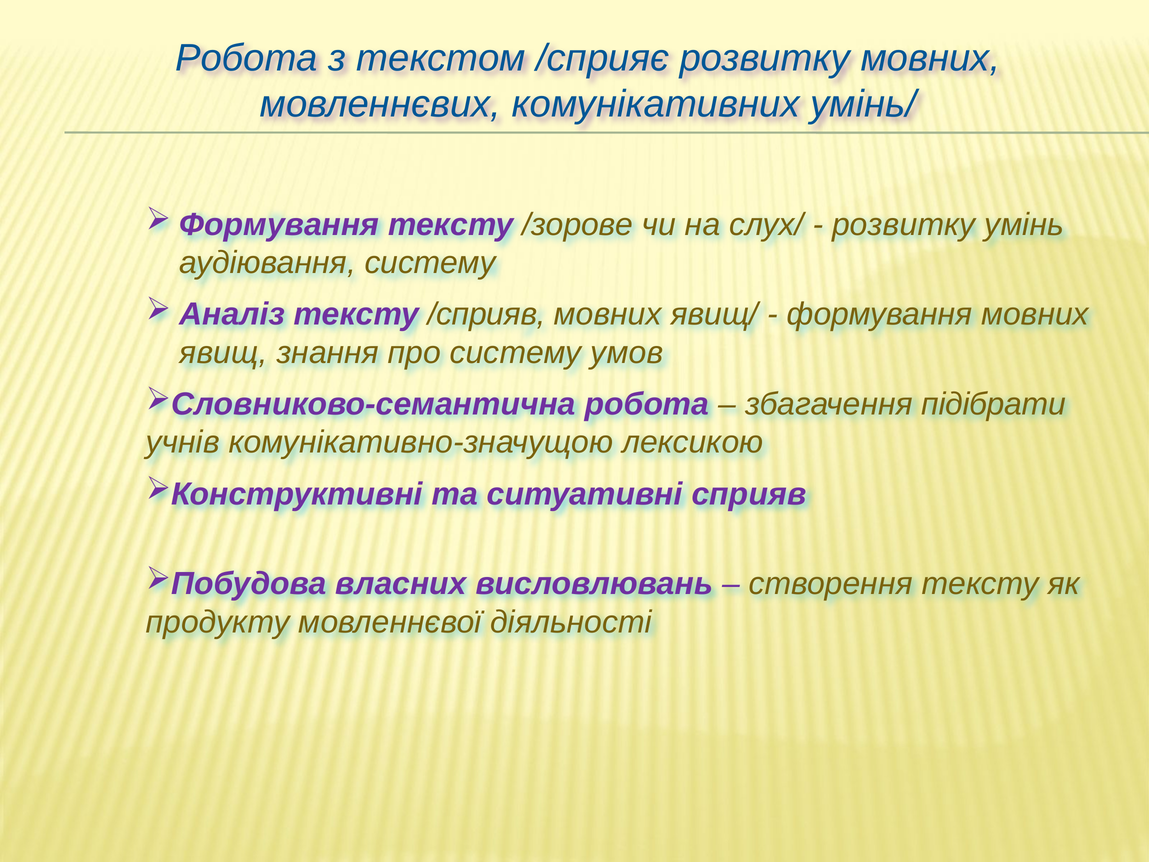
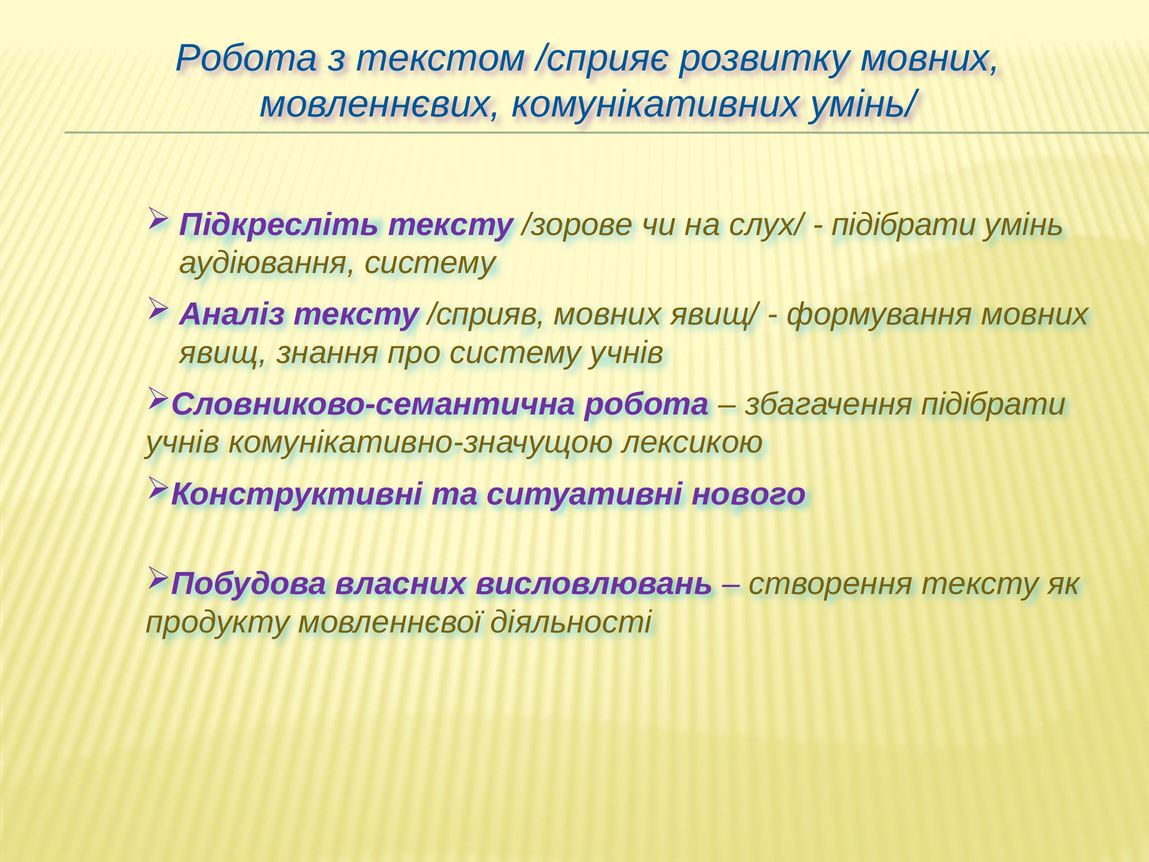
Формування at (279, 225): Формування -> Підкресліть
розвитку at (904, 225): розвитку -> підібрати
систему умов: умов -> учнів
сприяв: сприяв -> нового
